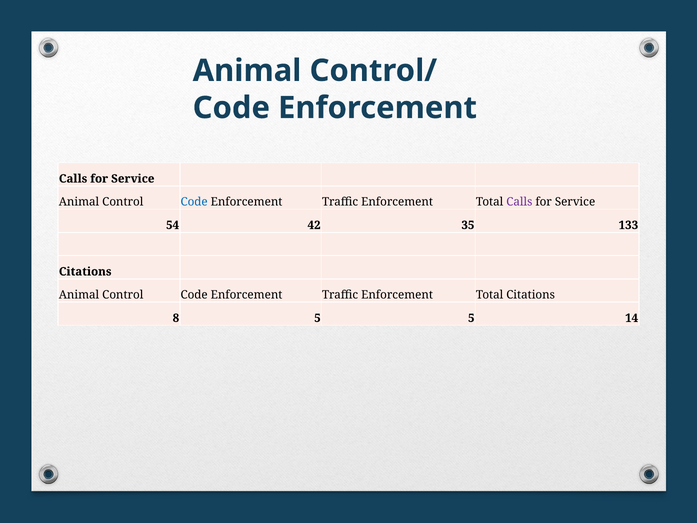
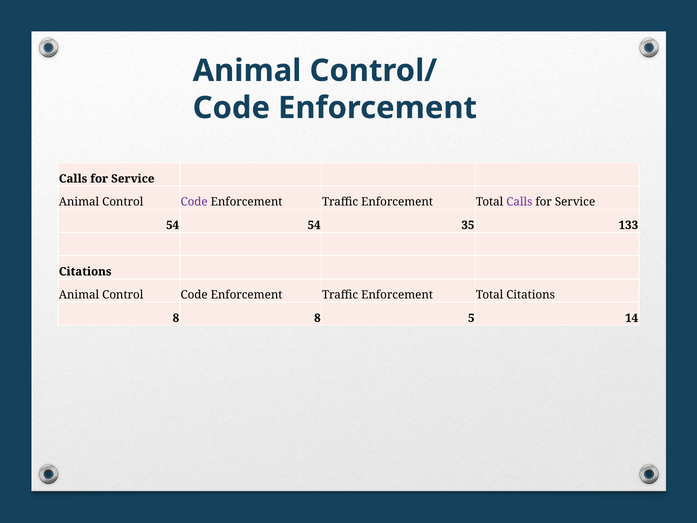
Code at (194, 202) colour: blue -> purple
54 42: 42 -> 54
8 5: 5 -> 8
